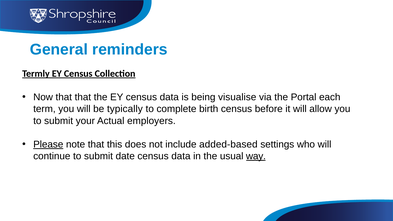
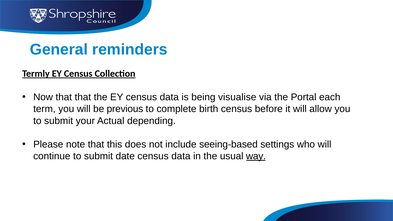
typically: typically -> previous
employers: employers -> depending
Please underline: present -> none
added-based: added-based -> seeing-based
